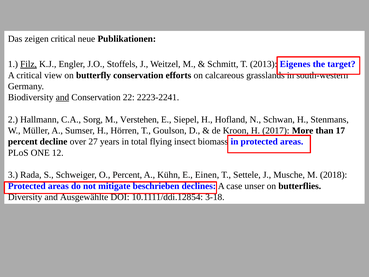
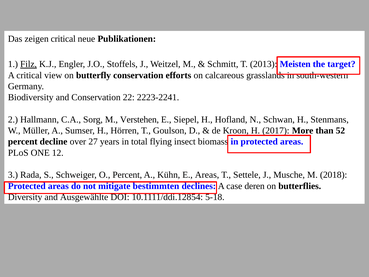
Eigenes: Eigenes -> Meisten
and at (62, 97) underline: present -> none
17: 17 -> 52
E Einen: Einen -> Areas
beschrieben: beschrieben -> bestimmten
unser: unser -> deren
3-18: 3-18 -> 5-18
